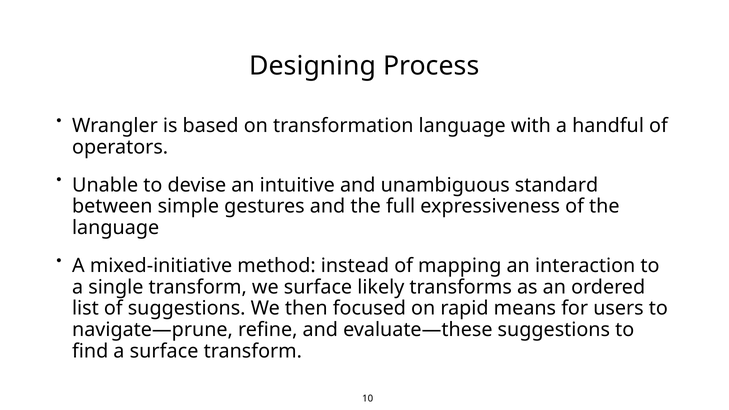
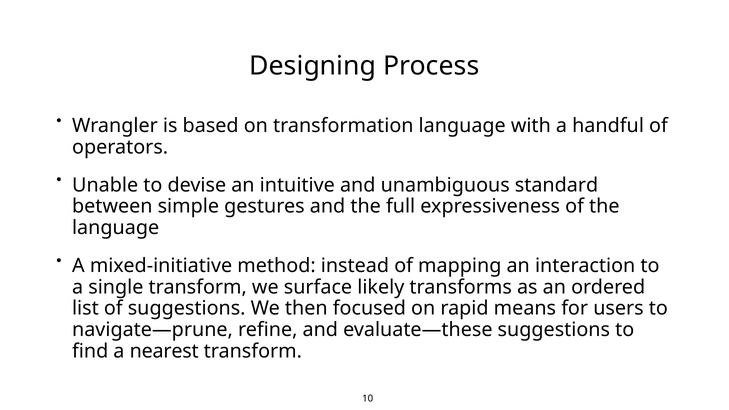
a surface: surface -> nearest
